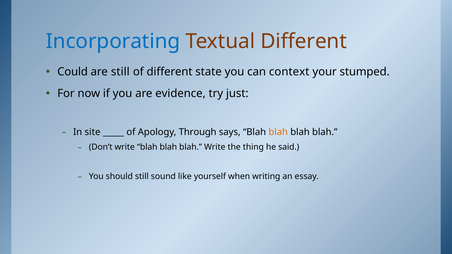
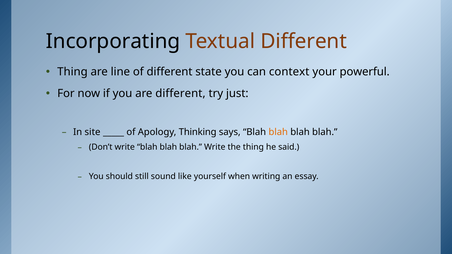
Incorporating colour: blue -> black
Could at (73, 72): Could -> Thing
are still: still -> line
stumped: stumped -> powerful
are evidence: evidence -> different
Through: Through -> Thinking
